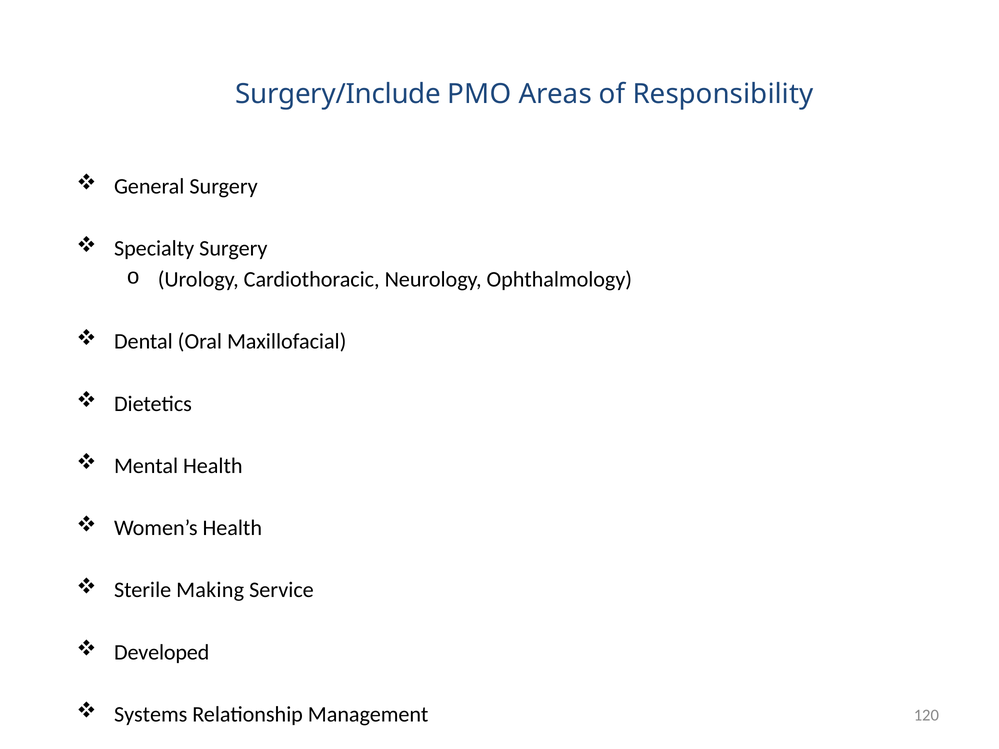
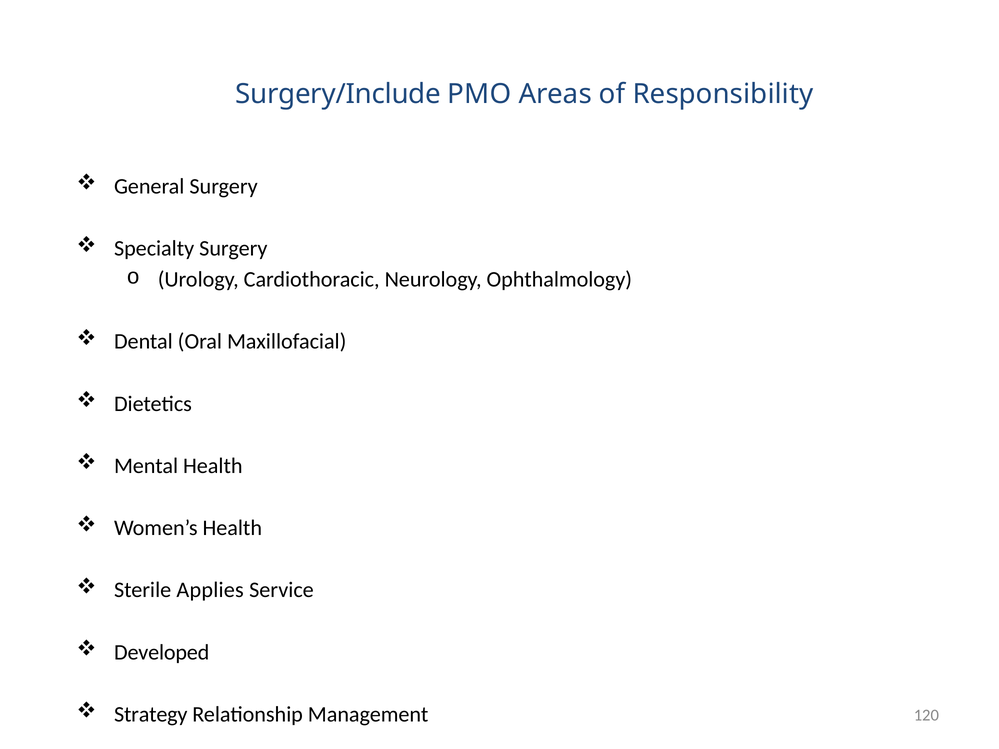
Making: Making -> Applies
Systems: Systems -> Strategy
